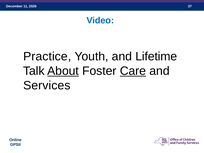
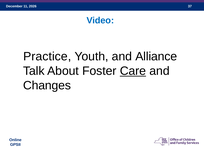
Lifetime: Lifetime -> Alliance
About underline: present -> none
Services: Services -> Changes
